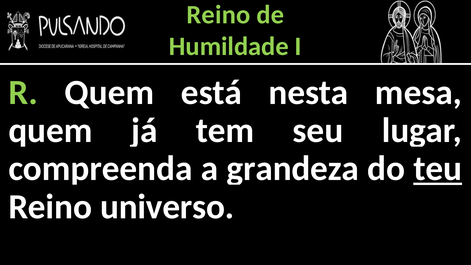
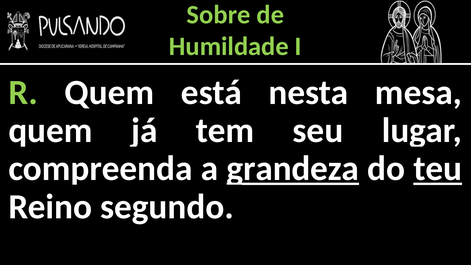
Reino at (218, 15): Reino -> Sobre
grandeza underline: none -> present
universo: universo -> segundo
